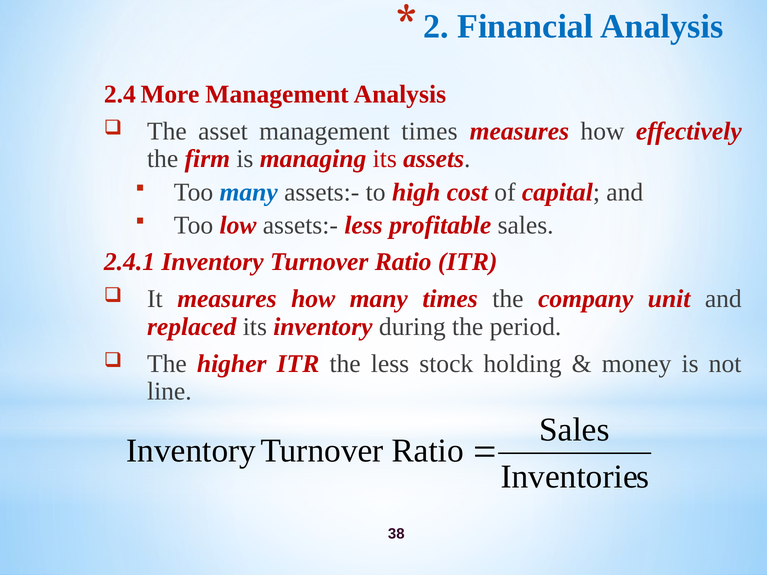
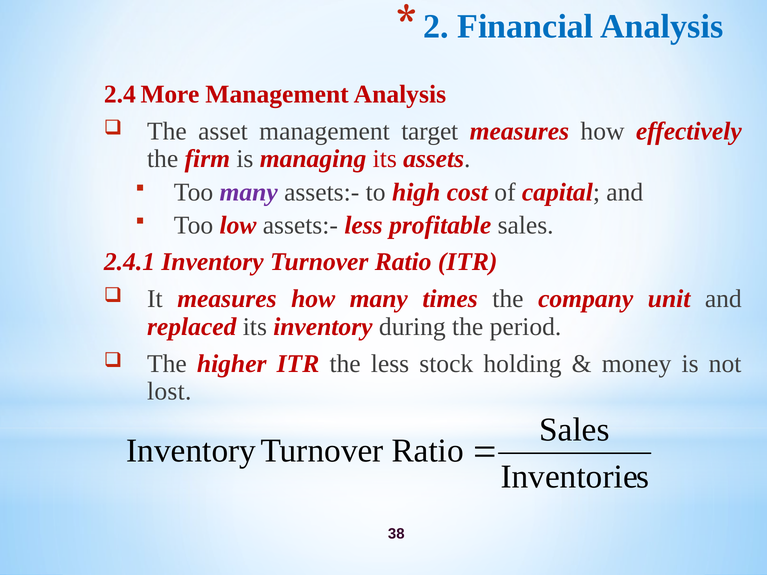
management times: times -> target
many at (249, 192) colour: blue -> purple
line: line -> lost
